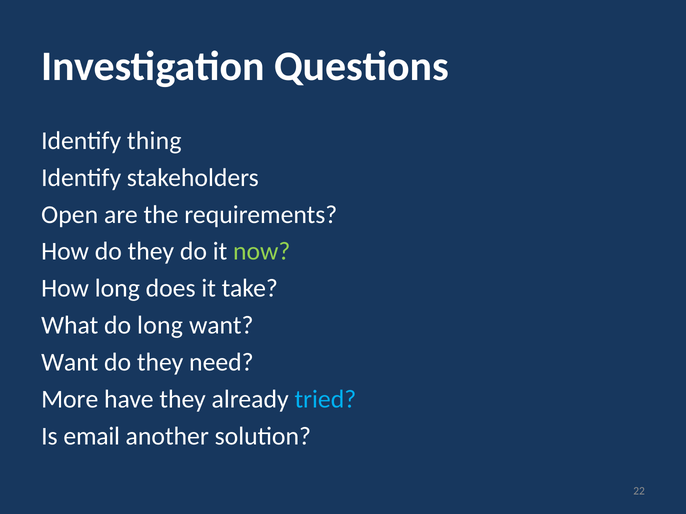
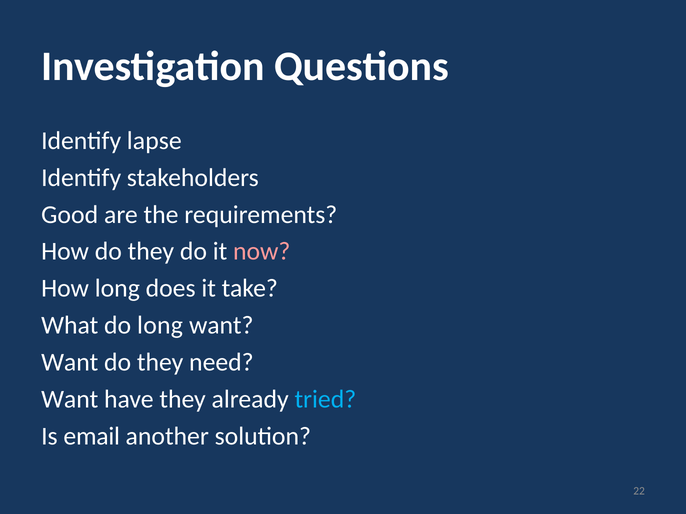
thing: thing -> lapse
Open: Open -> Good
now colour: light green -> pink
More at (70, 400): More -> Want
